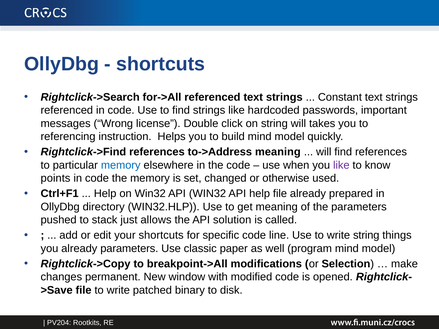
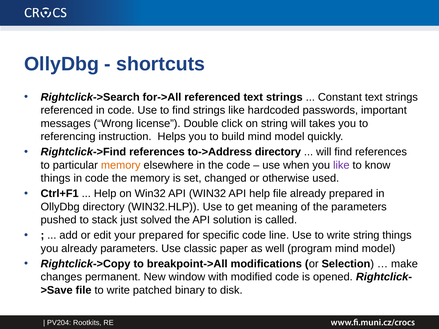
to->Address meaning: meaning -> directory
memory at (121, 165) colour: blue -> orange
points at (56, 178): points -> things
allows: allows -> solved
your shortcuts: shortcuts -> prepared
